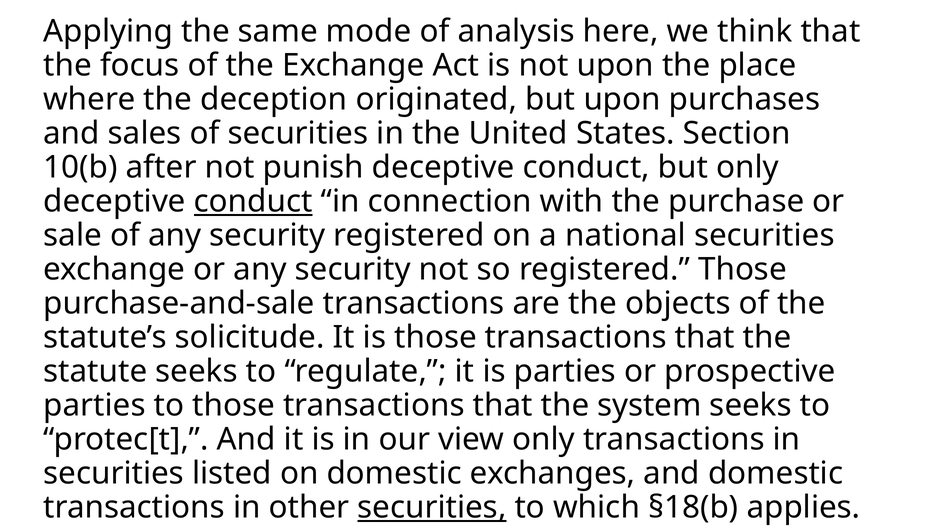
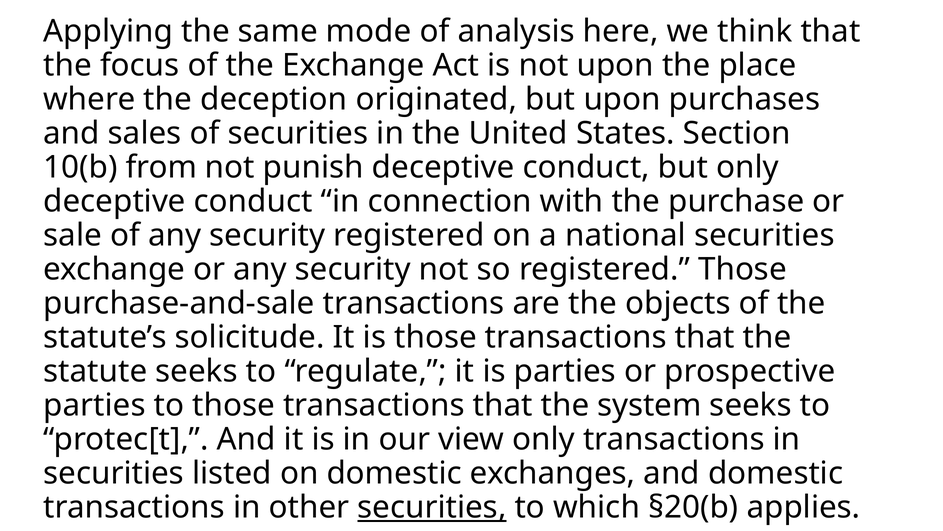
after: after -> from
conduct at (253, 201) underline: present -> none
§18(b: §18(b -> §20(b
